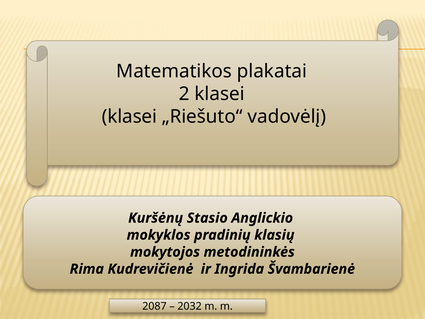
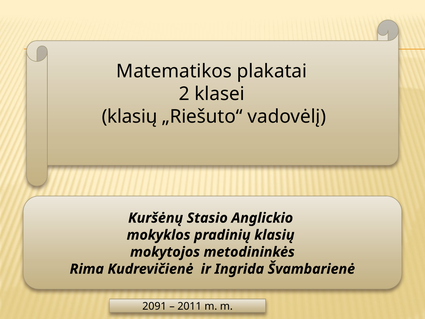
klasei at (129, 117): klasei -> klasių
2087: 2087 -> 2091
2032: 2032 -> 2011
